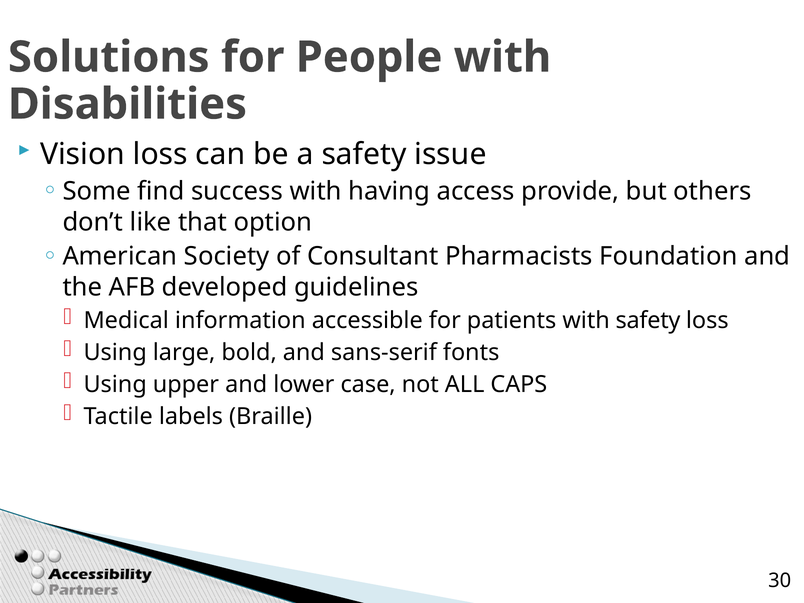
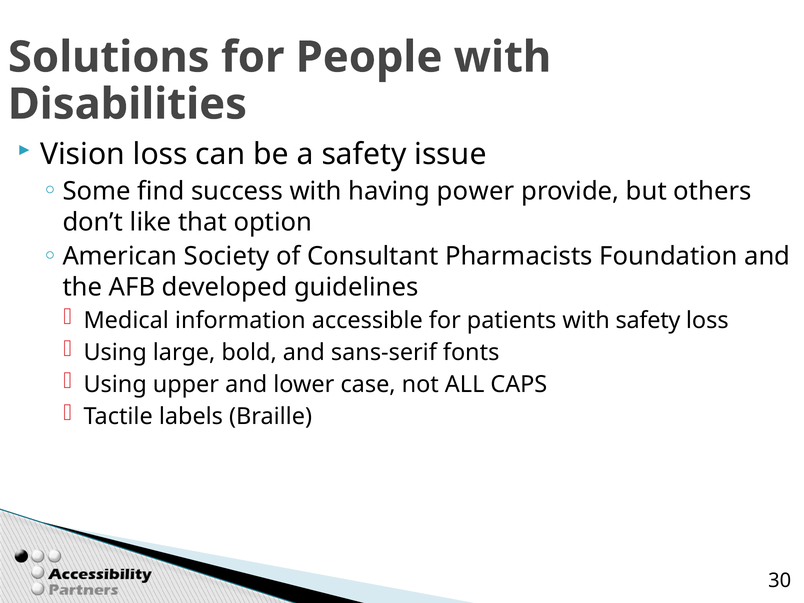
access: access -> power
